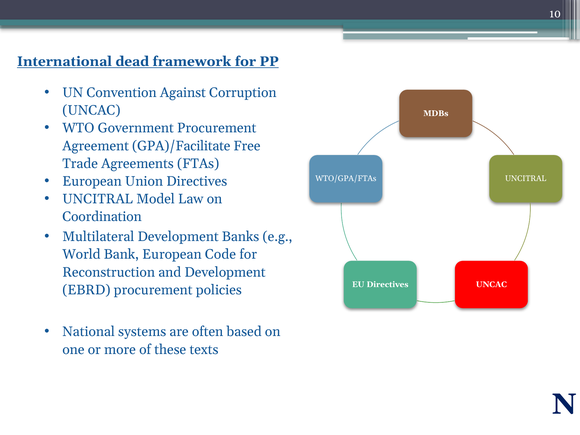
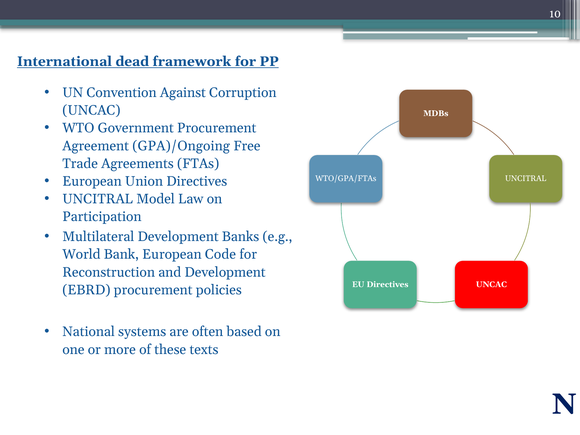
GPA)/Facilitate: GPA)/Facilitate -> GPA)/Ongoing
Coordination: Coordination -> Participation
